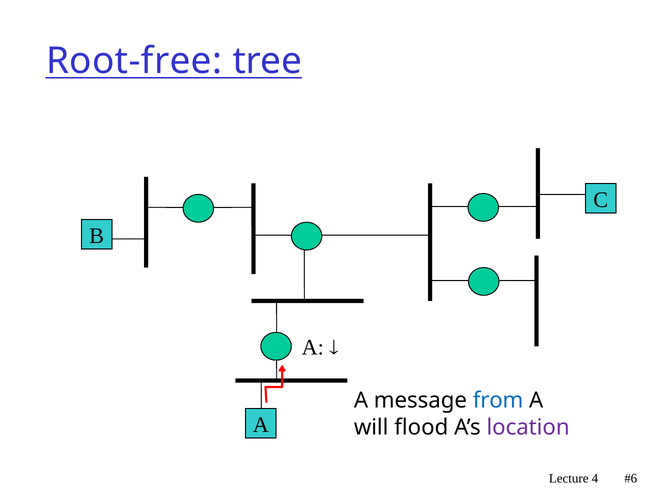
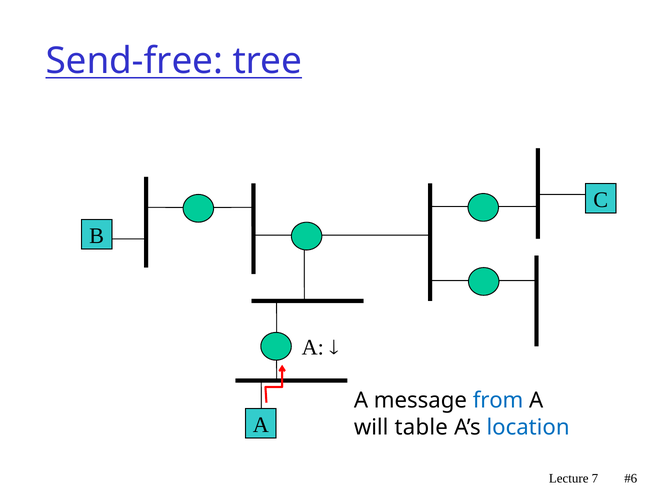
Root-free: Root-free -> Send-free
flood: flood -> table
location colour: purple -> blue
4: 4 -> 7
